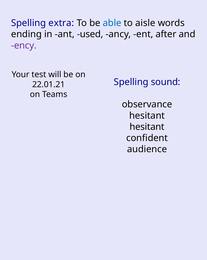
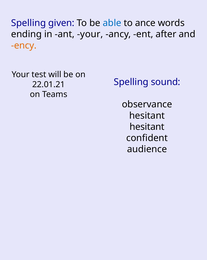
extra: extra -> given
aisle: aisle -> ance
ant used: used -> your
ency colour: purple -> orange
